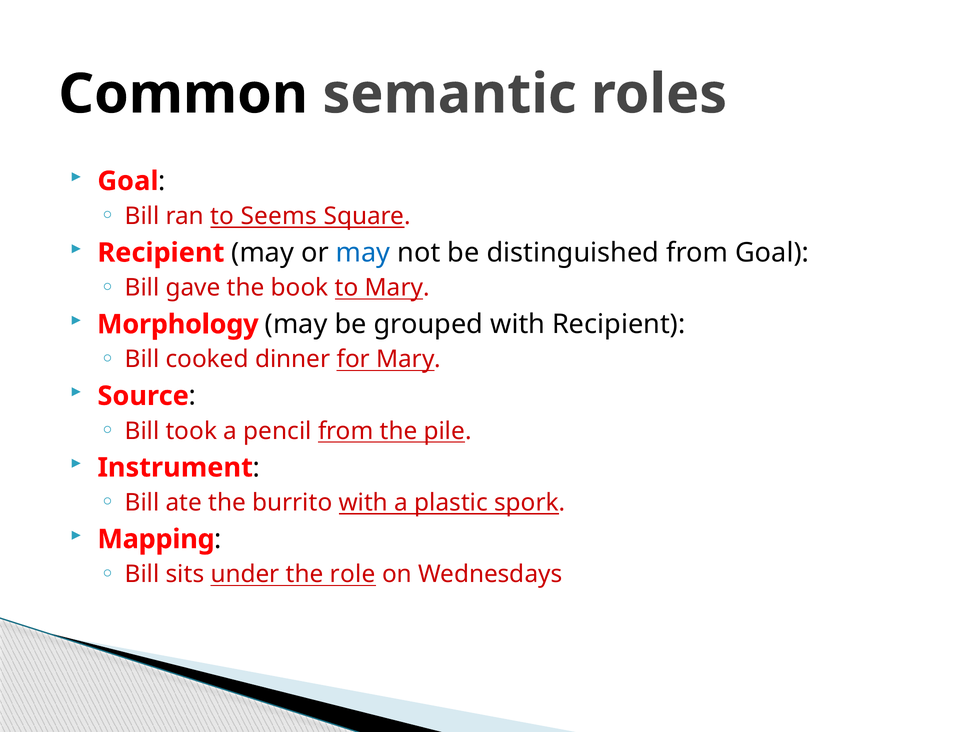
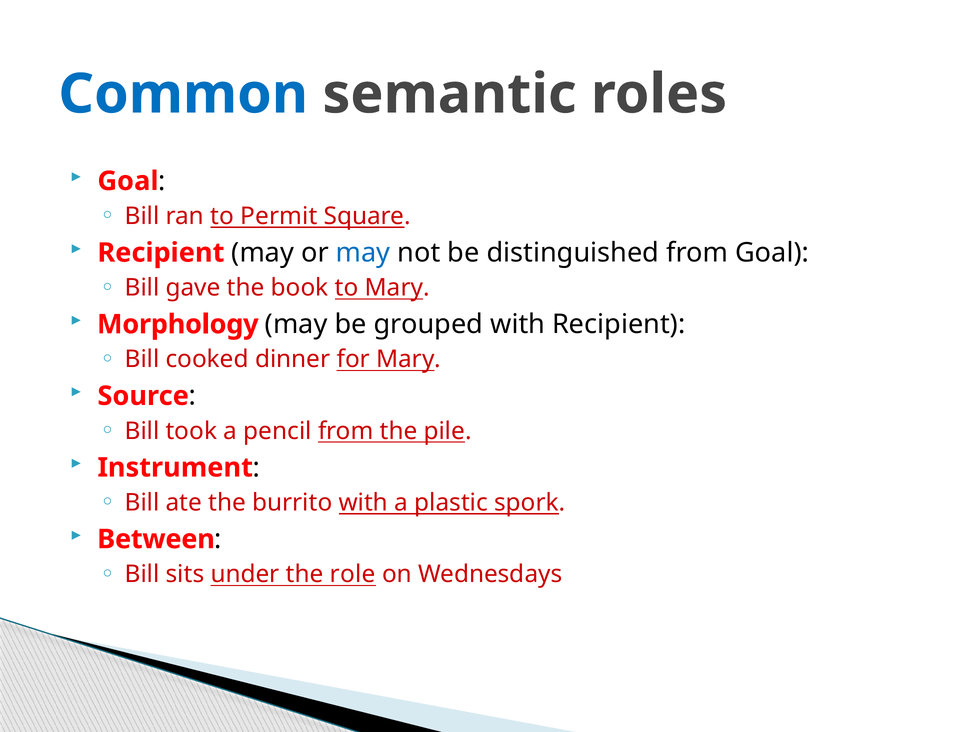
Common colour: black -> blue
Seems: Seems -> Permit
Mapping: Mapping -> Between
